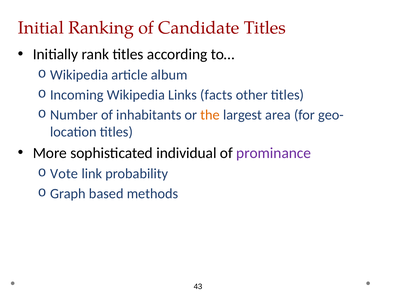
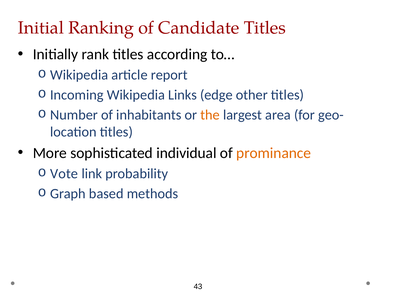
album: album -> report
facts: facts -> edge
prominance colour: purple -> orange
